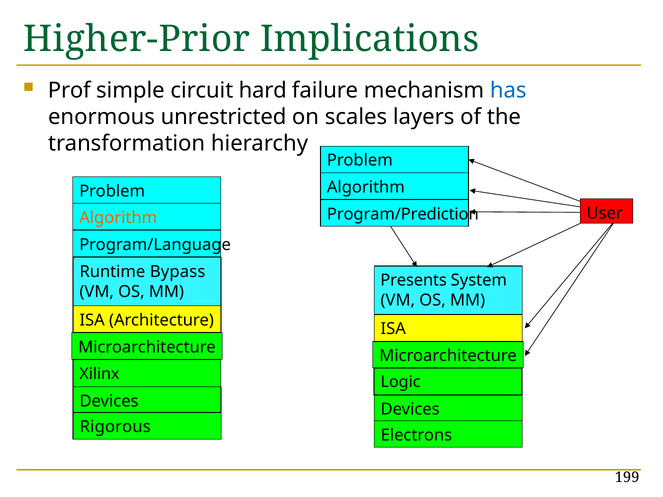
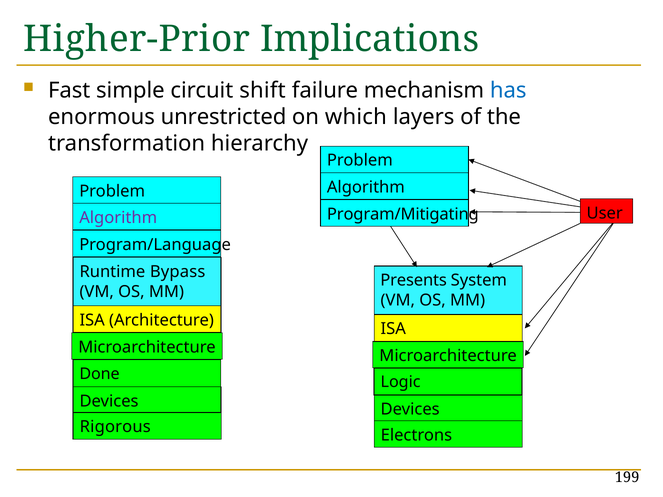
Prof: Prof -> Fast
hard: hard -> shift
scales: scales -> which
Program/Prediction: Program/Prediction -> Program/Mitigating
Algorithm at (118, 218) colour: orange -> purple
Xilinx: Xilinx -> Done
